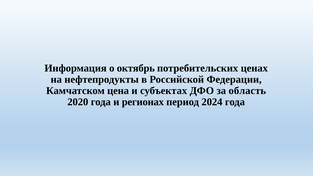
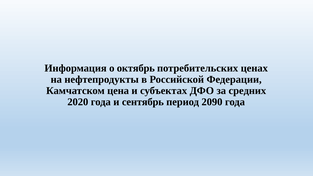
область: область -> средних
регионах: регионах -> сентябрь
2024: 2024 -> 2090
